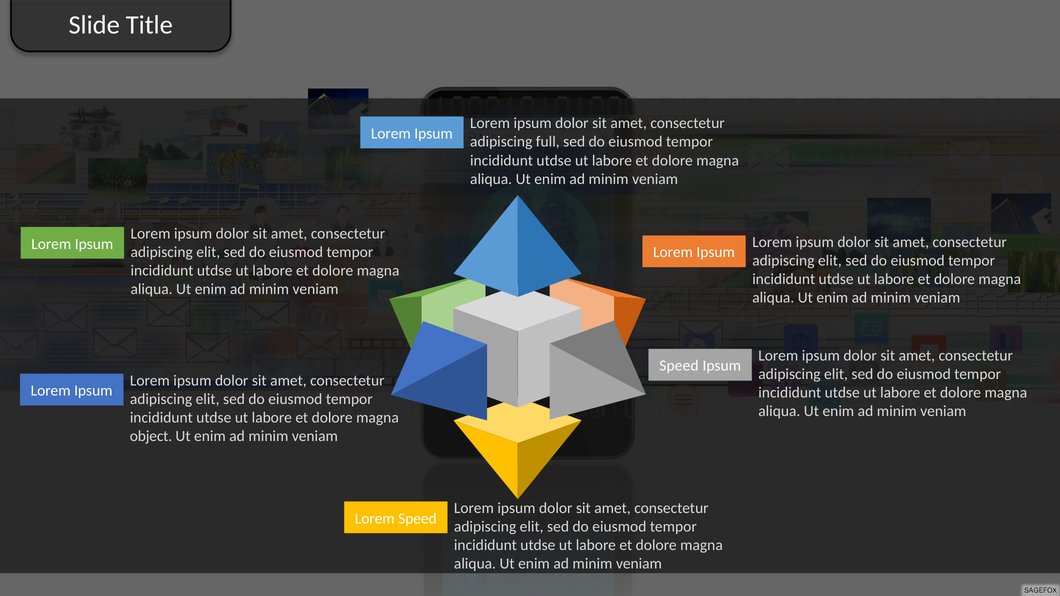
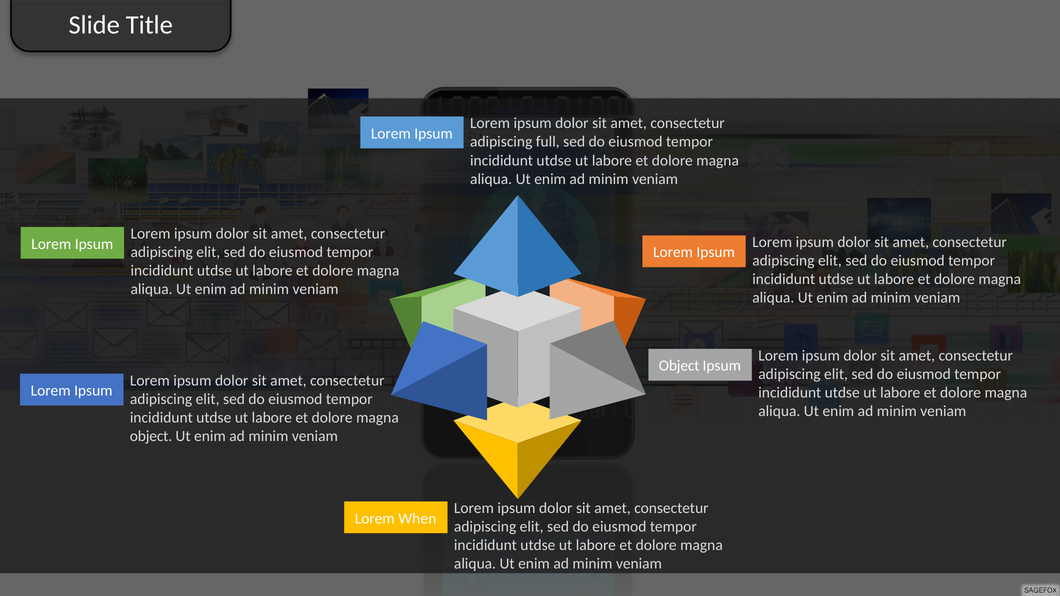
Speed at (679, 366): Speed -> Object
Lorem Speed: Speed -> When
